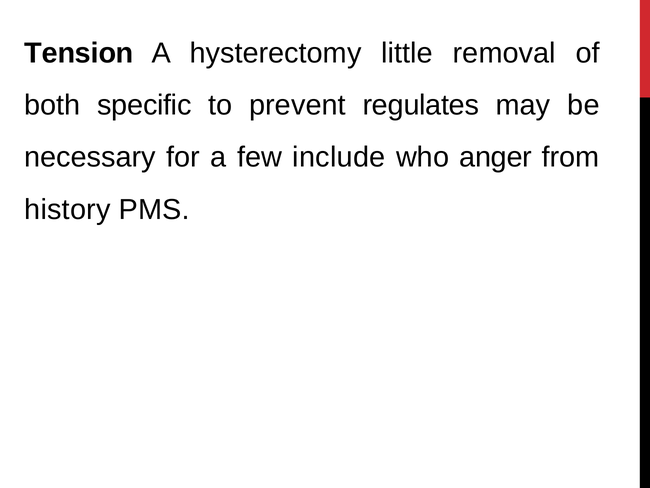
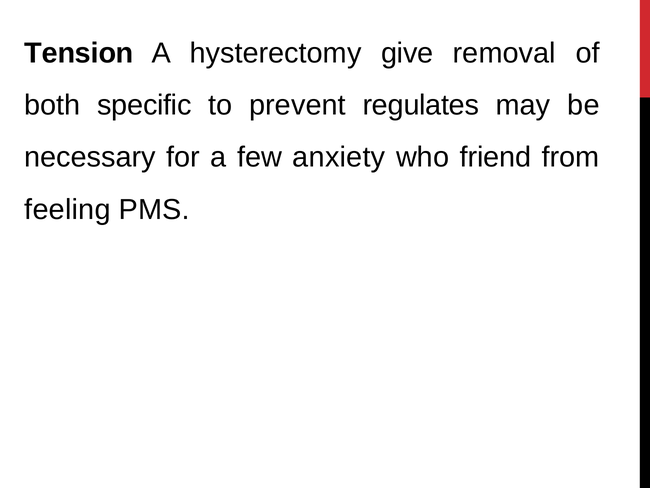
little: little -> give
include: include -> anxiety
anger: anger -> friend
history: history -> feeling
